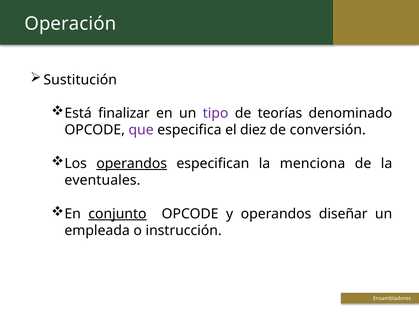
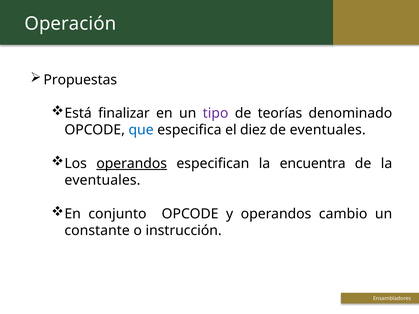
Sustitución: Sustitución -> Propuestas
que colour: purple -> blue
de conversión: conversión -> eventuales
menciona: menciona -> encuentra
conjunto underline: present -> none
diseñar: diseñar -> cambio
empleada: empleada -> constante
